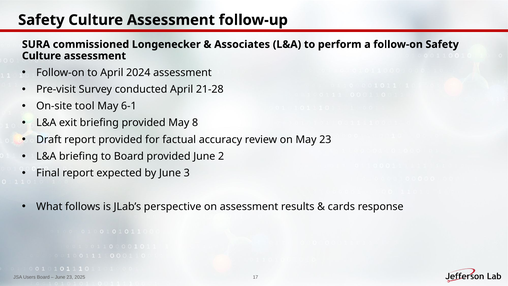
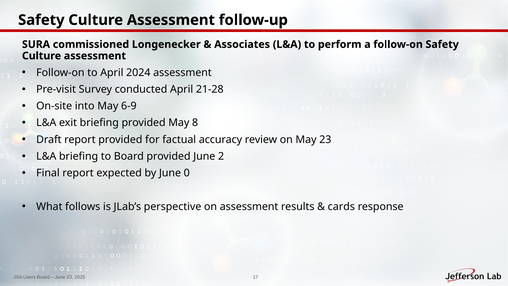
tool: tool -> into
6-1: 6-1 -> 6-9
3: 3 -> 0
